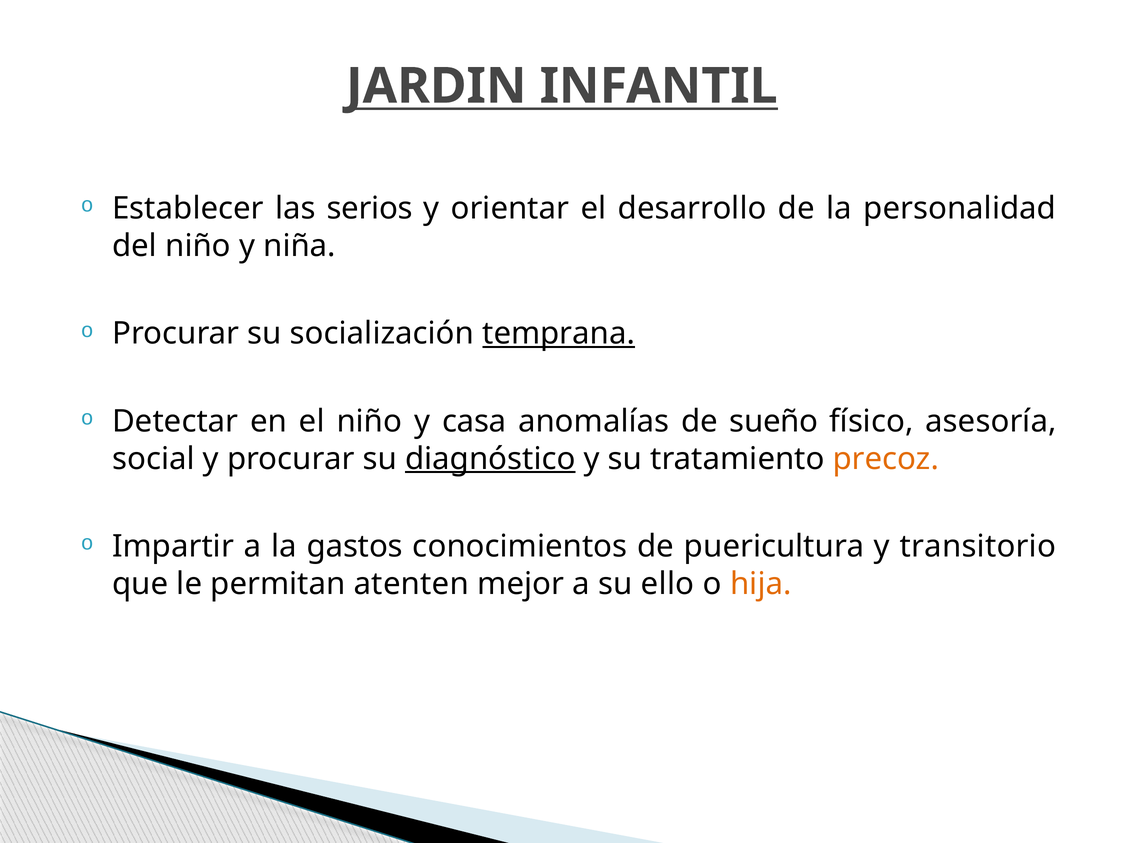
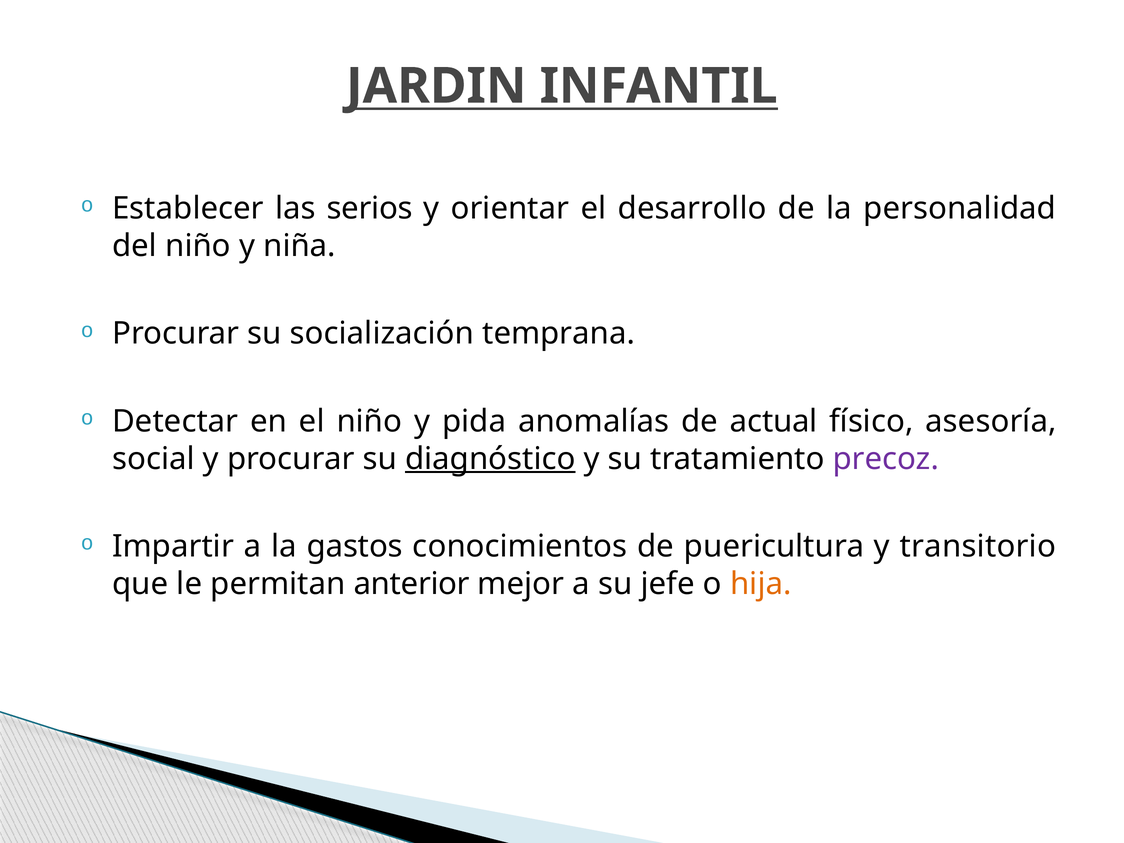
temprana underline: present -> none
casa: casa -> pida
sueño: sueño -> actual
precoz colour: orange -> purple
atenten: atenten -> anterior
ello: ello -> jefe
